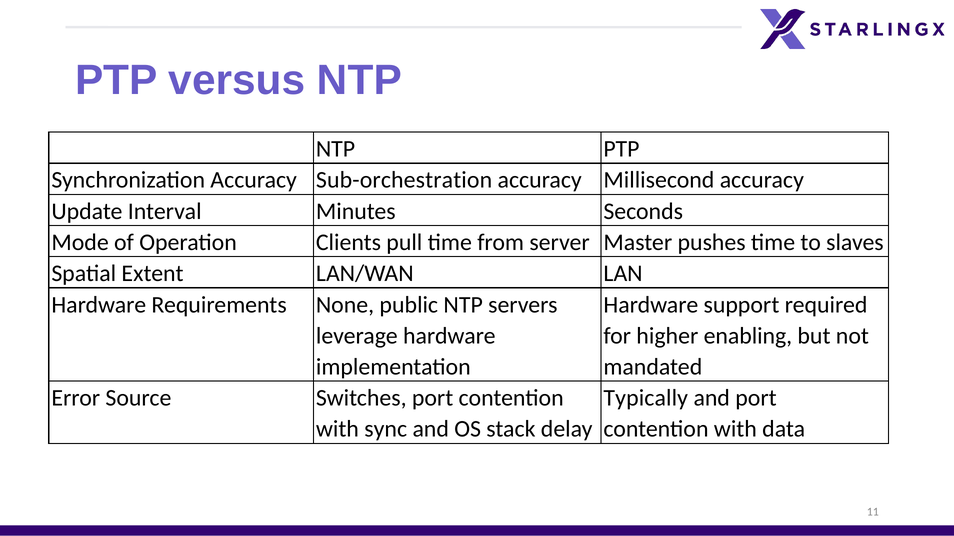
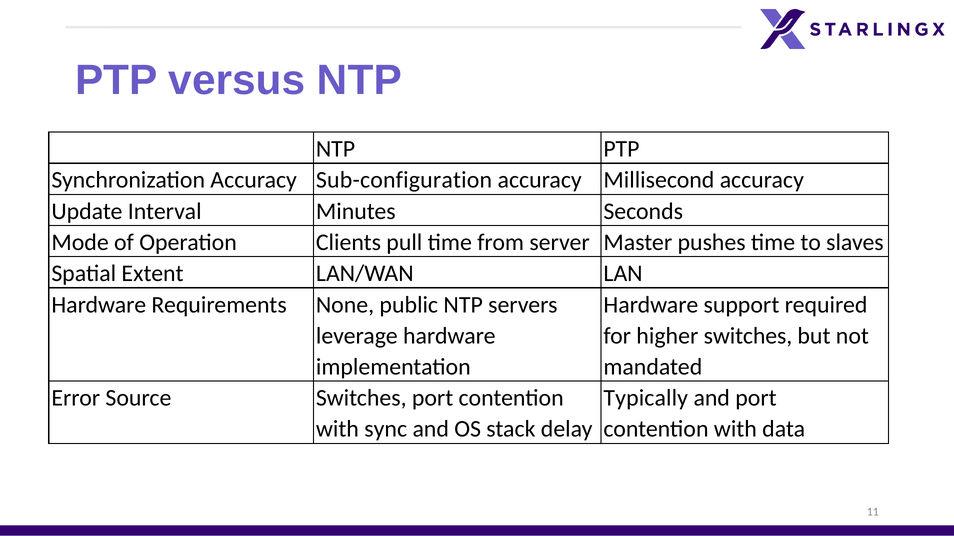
Sub-orchestration: Sub-orchestration -> Sub-configuration
higher enabling: enabling -> switches
